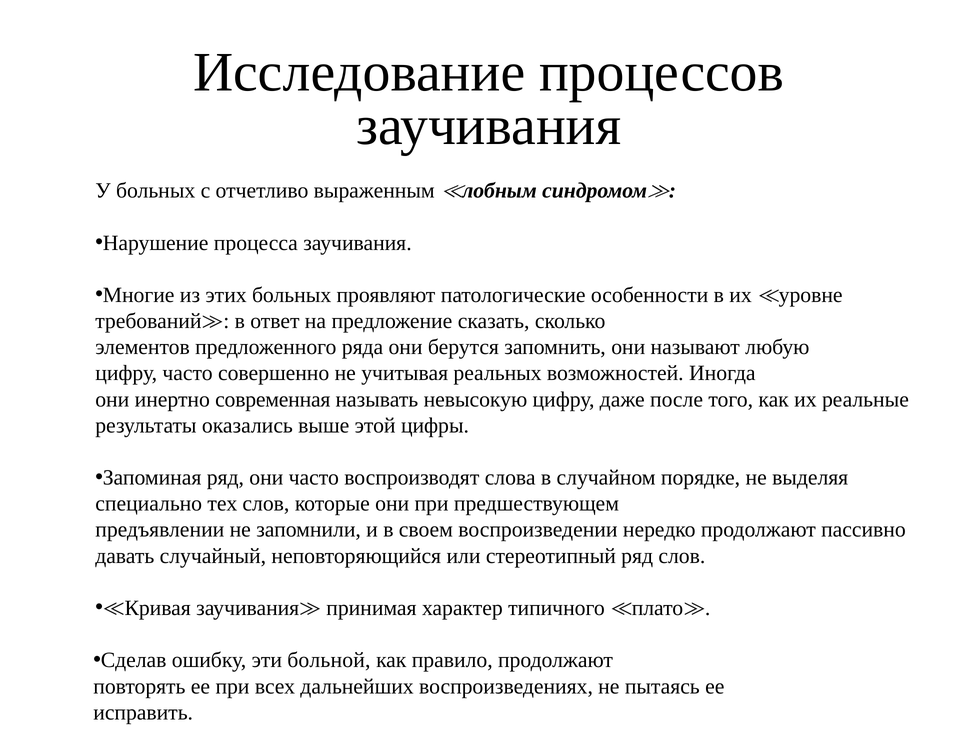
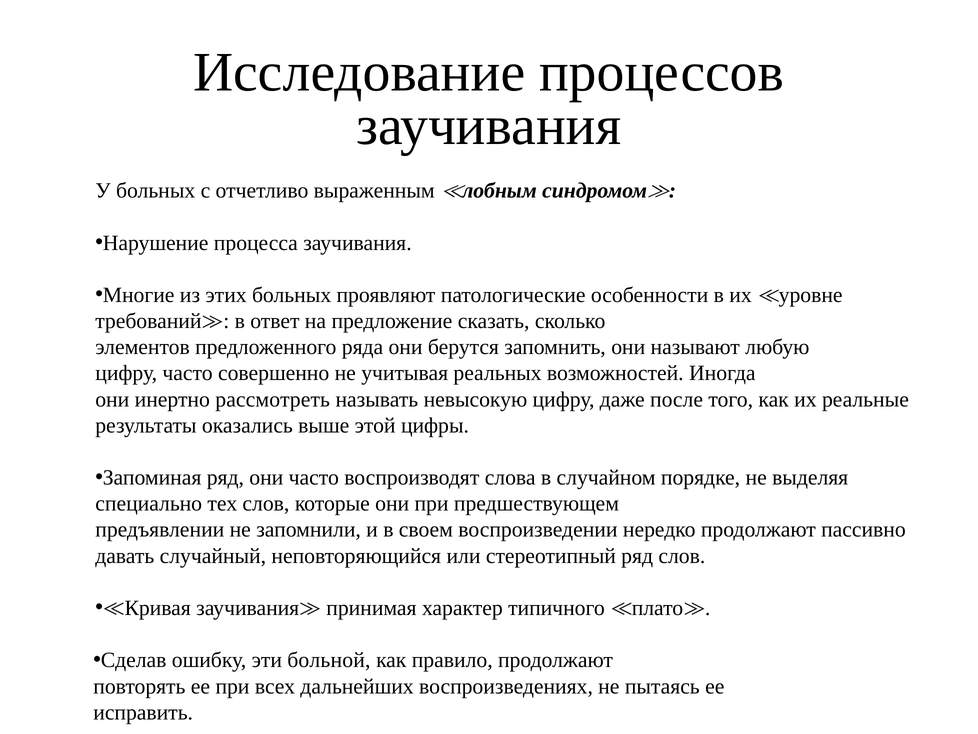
современная: современная -> рассмотреть
